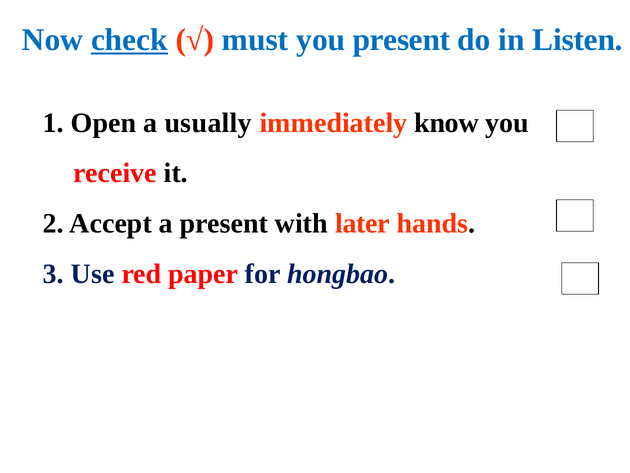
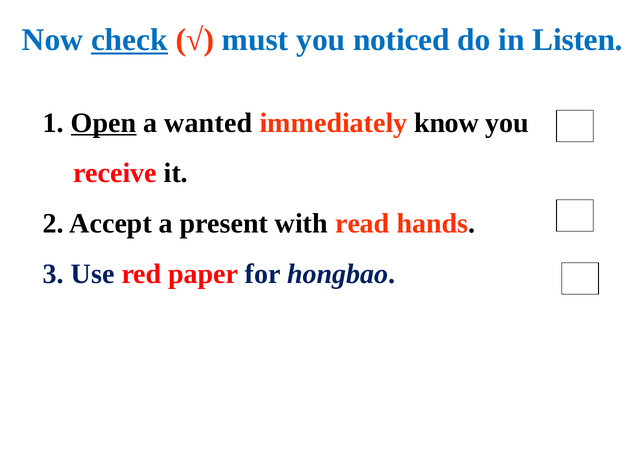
you present: present -> noticed
Open underline: none -> present
usually: usually -> wanted
later: later -> read
